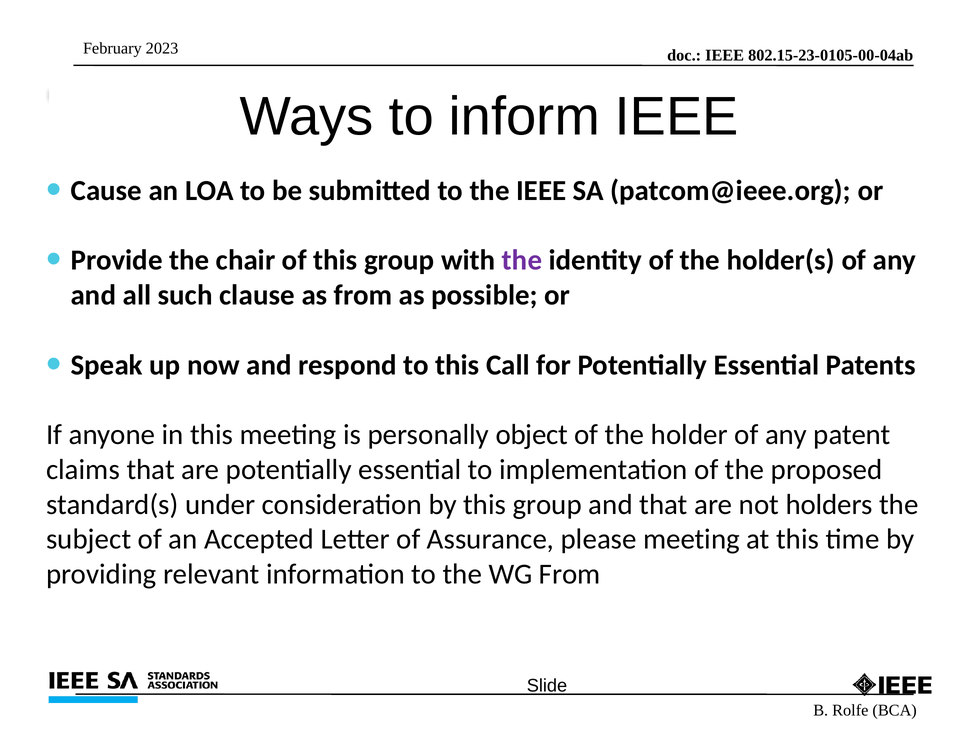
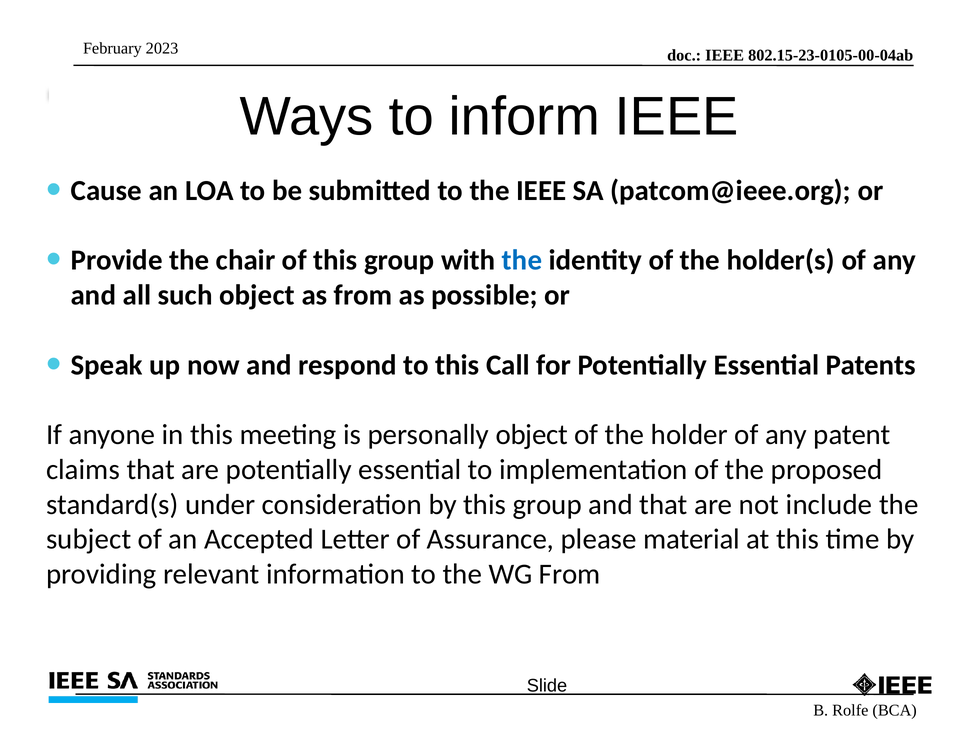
the at (522, 260) colour: purple -> blue
such clause: clause -> object
holders: holders -> include
please meeting: meeting -> material
